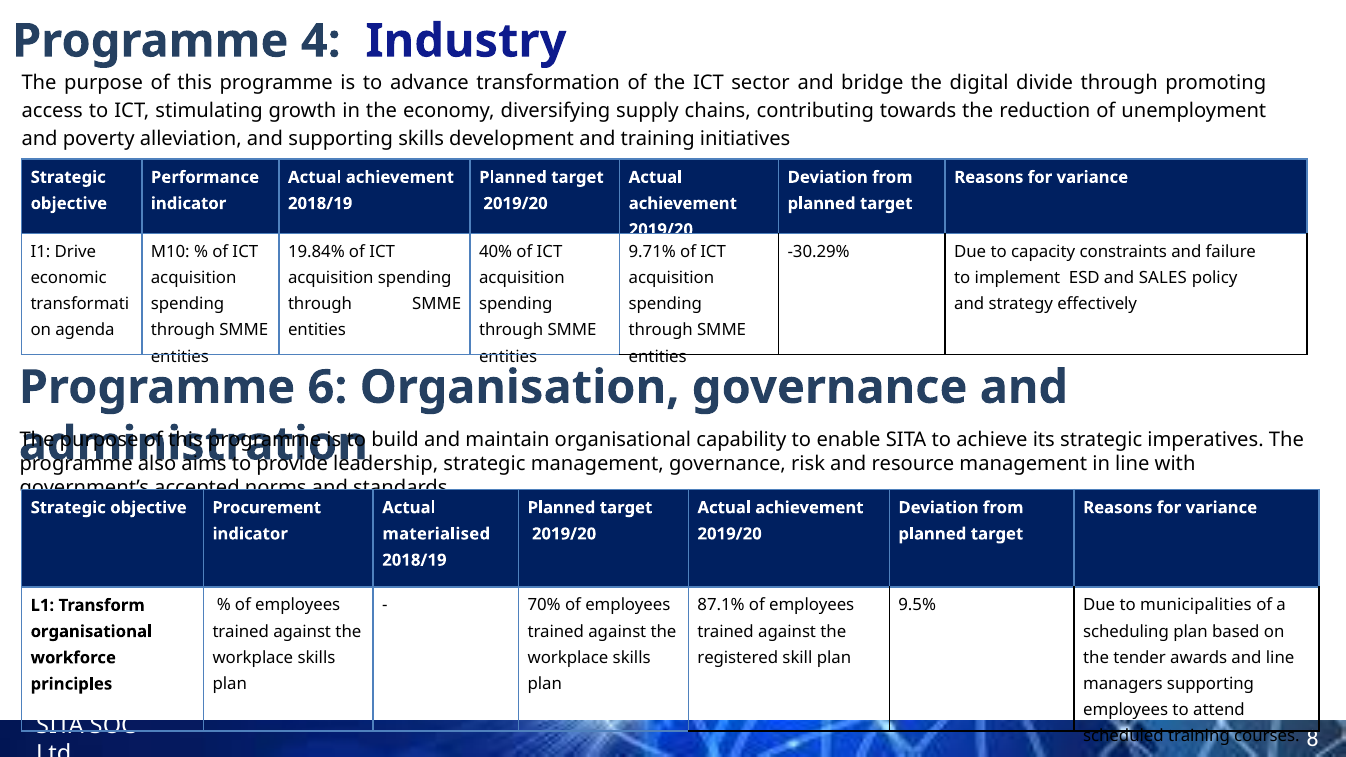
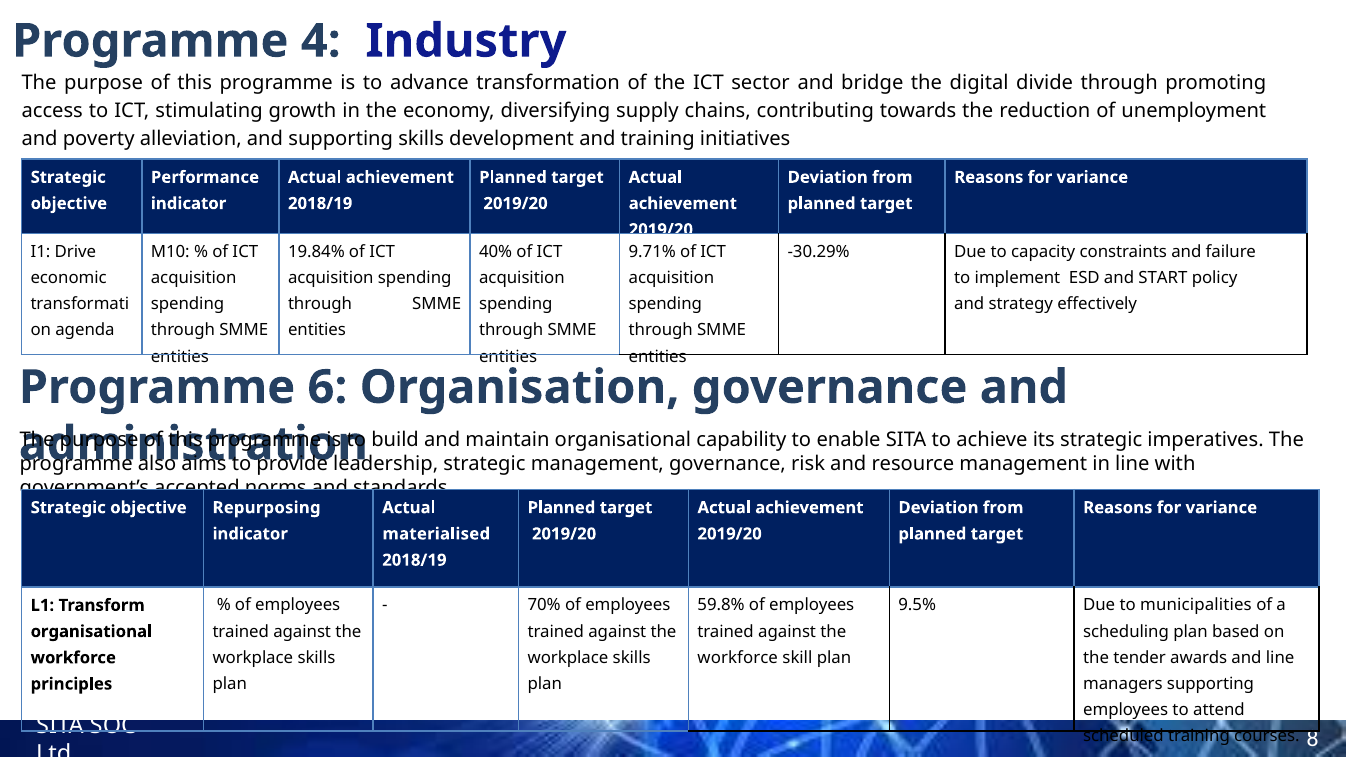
SALES: SALES -> START
Procurement: Procurement -> Repurposing
87.1%: 87.1% -> 59.8%
registered at (738, 658): registered -> workforce
